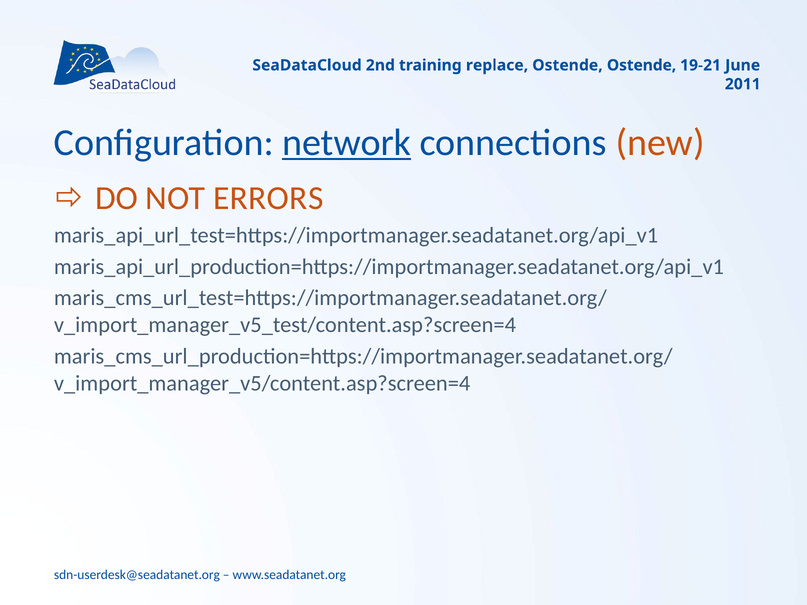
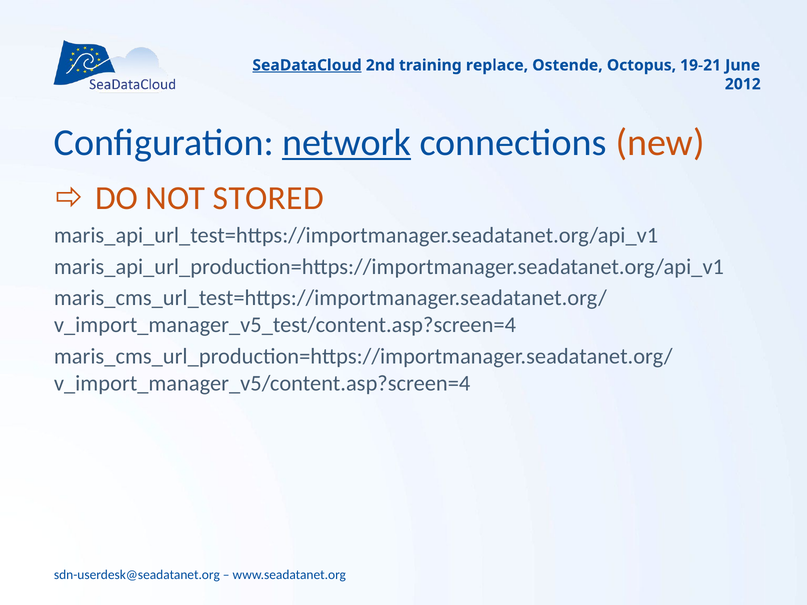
SeaDataCloud underline: none -> present
Ostende Ostende: Ostende -> Octopus
2011: 2011 -> 2012
ERRORS: ERRORS -> STORED
